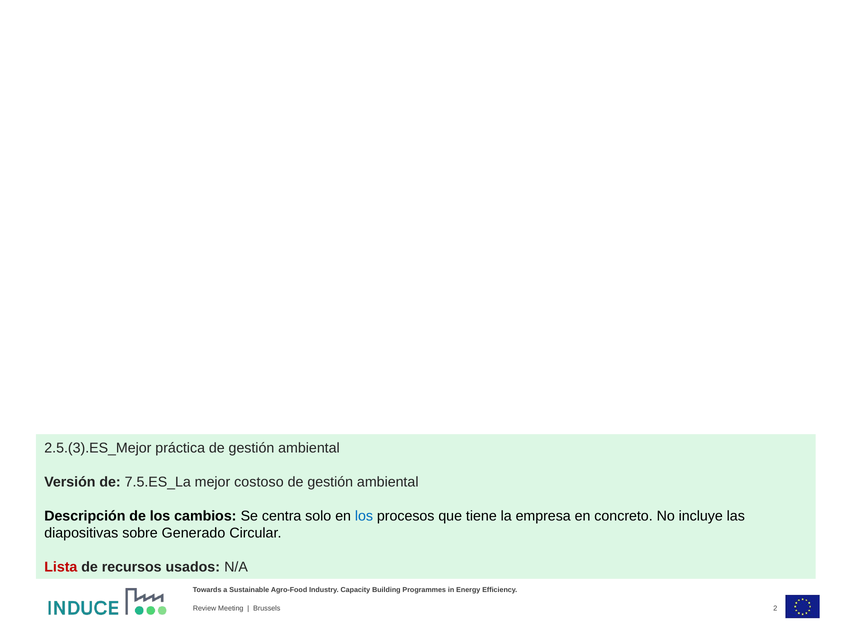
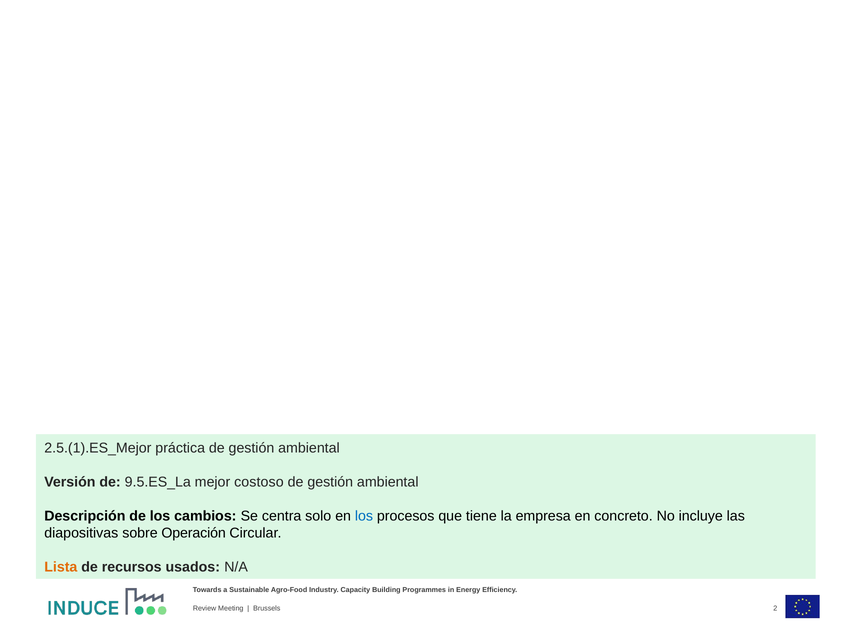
2.5.(3).ES_Mejor: 2.5.(3).ES_Mejor -> 2.5.(1).ES_Mejor
7.5.ES_La: 7.5.ES_La -> 9.5.ES_La
Generado: Generado -> Operación
Lista colour: red -> orange
